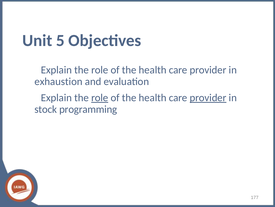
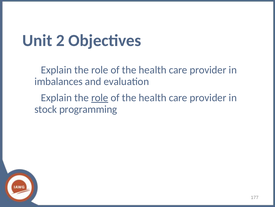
5: 5 -> 2
exhaustion: exhaustion -> imbalances
provider at (208, 97) underline: present -> none
